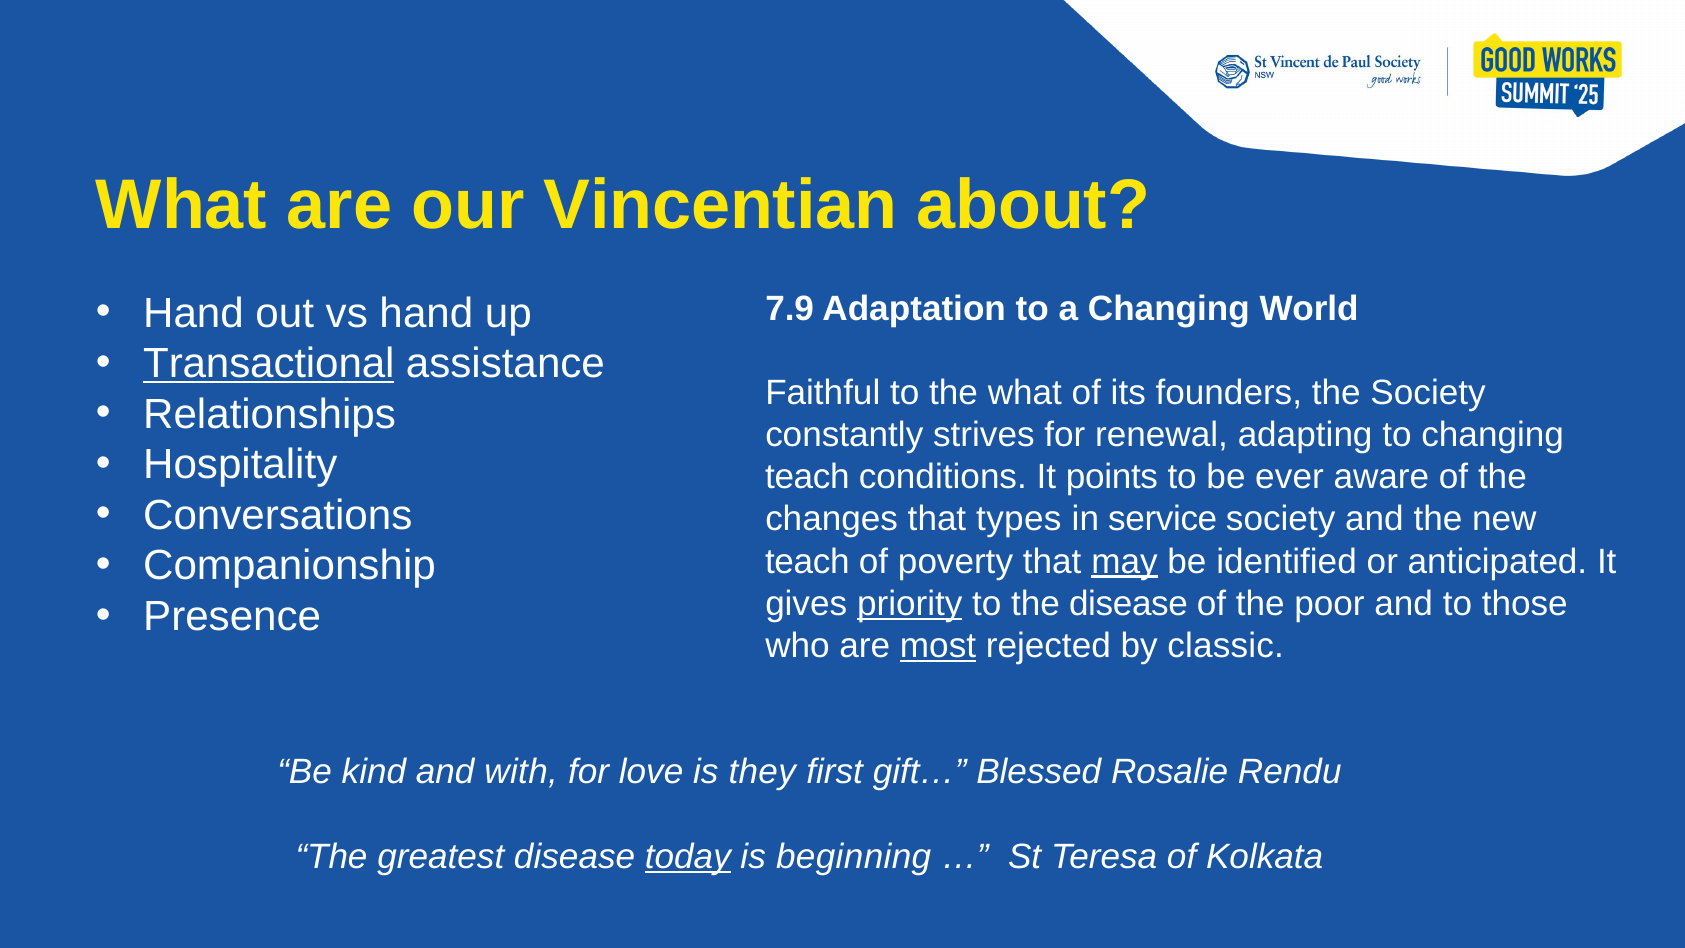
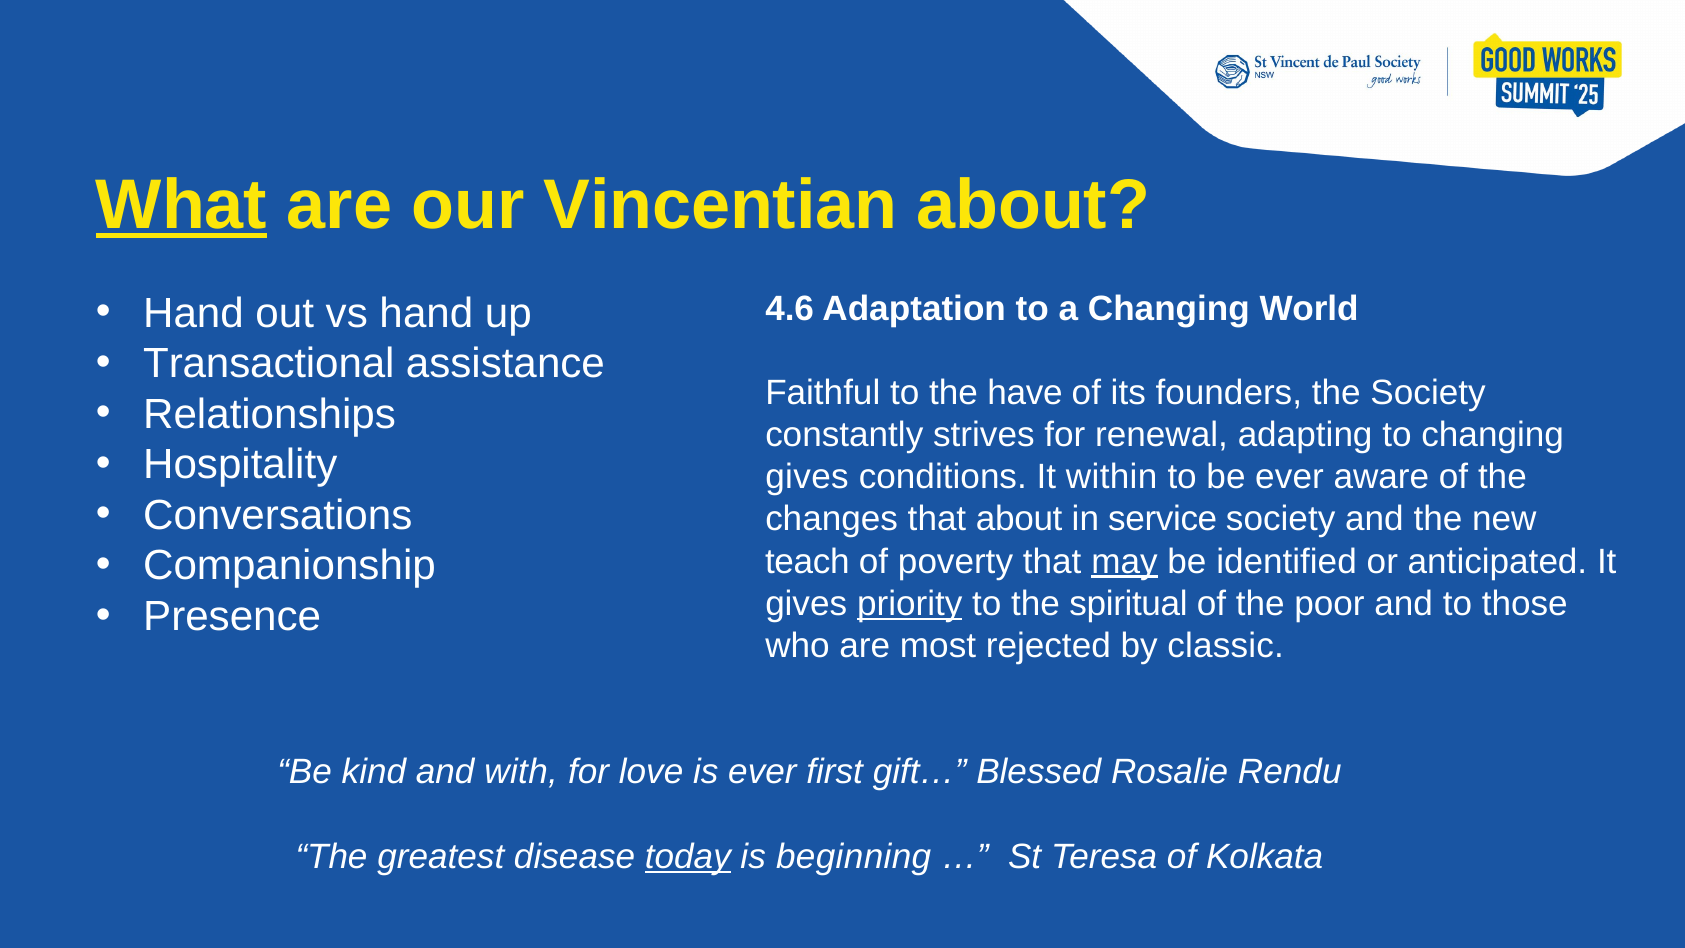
What at (182, 205) underline: none -> present
7.9: 7.9 -> 4.6
Transactional underline: present -> none
the what: what -> have
teach at (807, 477): teach -> gives
points: points -> within
that types: types -> about
the disease: disease -> spiritual
most underline: present -> none
is they: they -> ever
